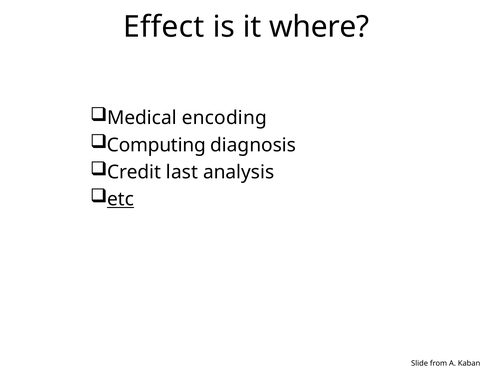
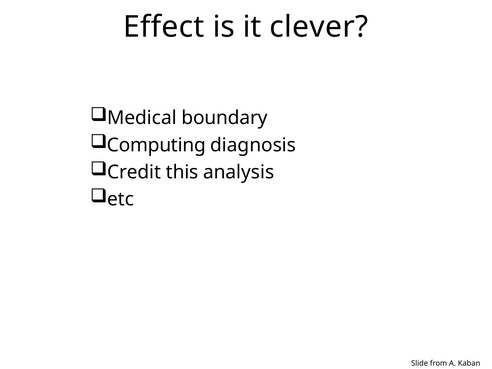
where: where -> clever
encoding: encoding -> boundary
last: last -> this
etc underline: present -> none
